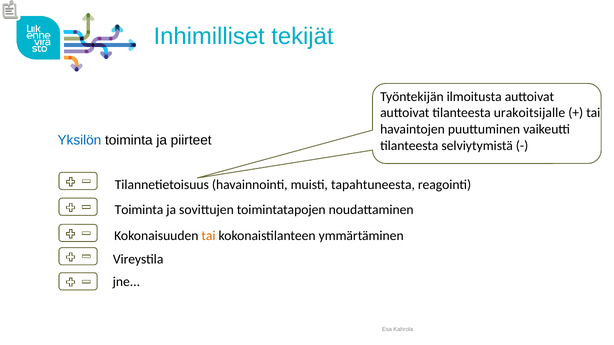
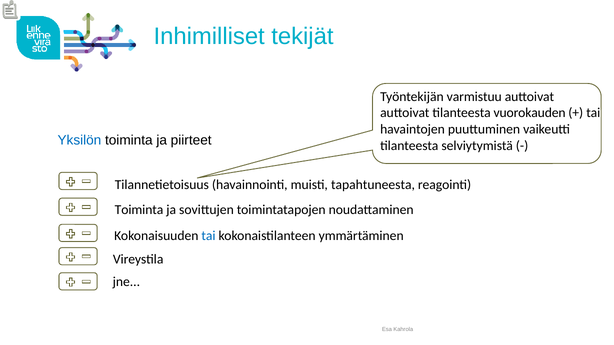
ilmoitusta: ilmoitusta -> varmistuu
urakoitsijalle: urakoitsijalle -> vuorokauden
tai at (209, 236) colour: orange -> blue
